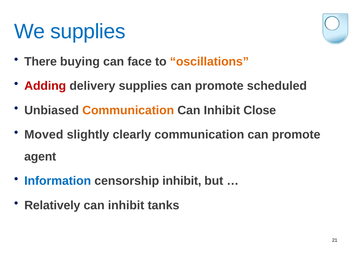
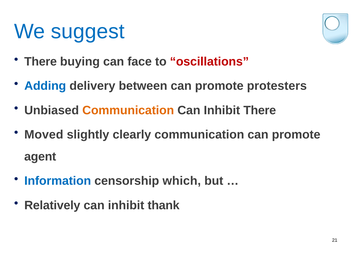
We supplies: supplies -> suggest
oscillations colour: orange -> red
Adding colour: red -> blue
delivery supplies: supplies -> between
scheduled: scheduled -> protesters
Inhibit Close: Close -> There
censorship inhibit: inhibit -> which
tanks: tanks -> thank
